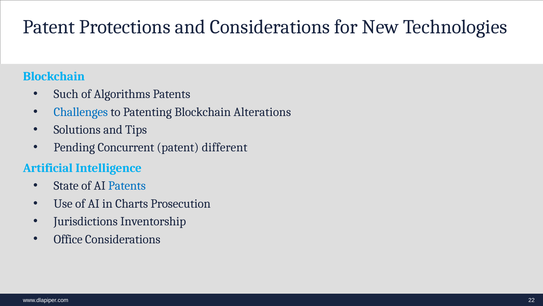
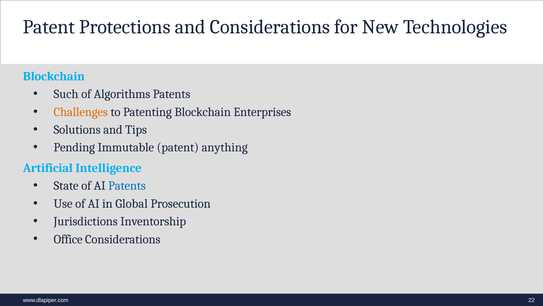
Challenges colour: blue -> orange
Alterations: Alterations -> Enterprises
Concurrent: Concurrent -> Immutable
different: different -> anything
Charts: Charts -> Global
